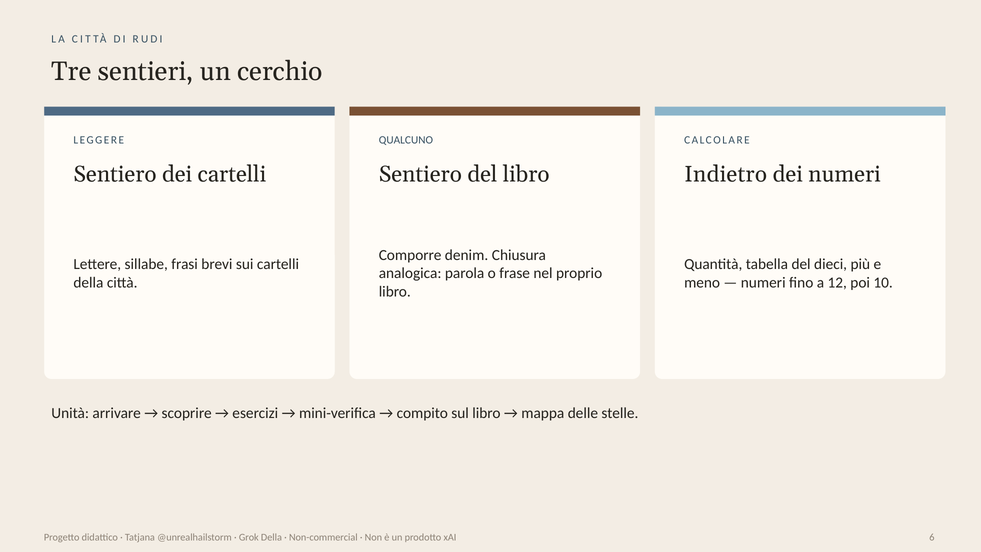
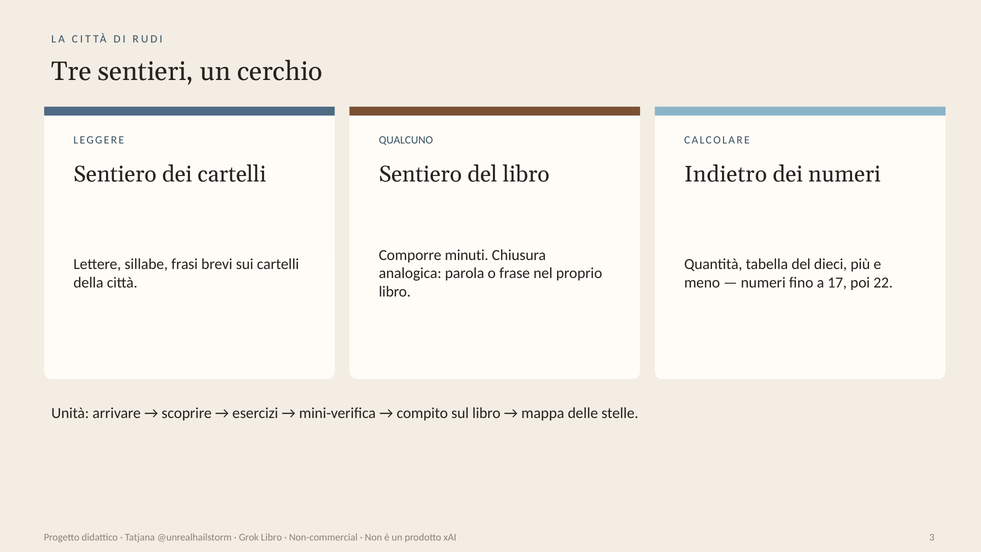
denim: denim -> minuti
12: 12 -> 17
10: 10 -> 22
Grok Della: Della -> Libro
6: 6 -> 3
